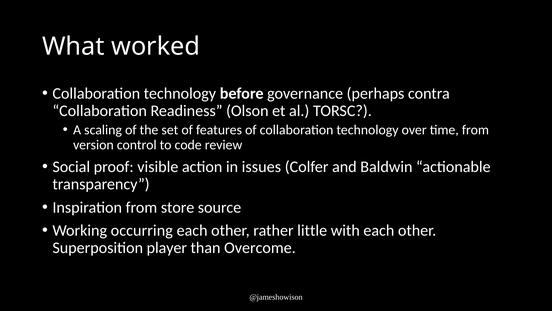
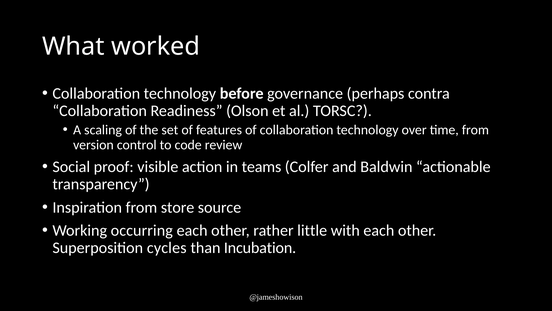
issues: issues -> teams
player: player -> cycles
Overcome: Overcome -> Incubation
